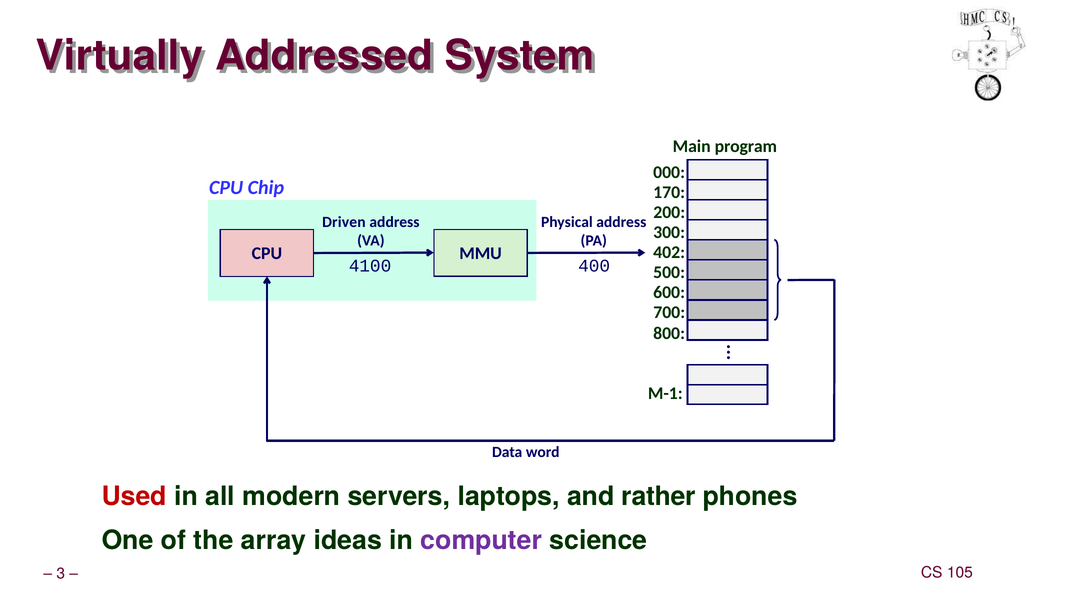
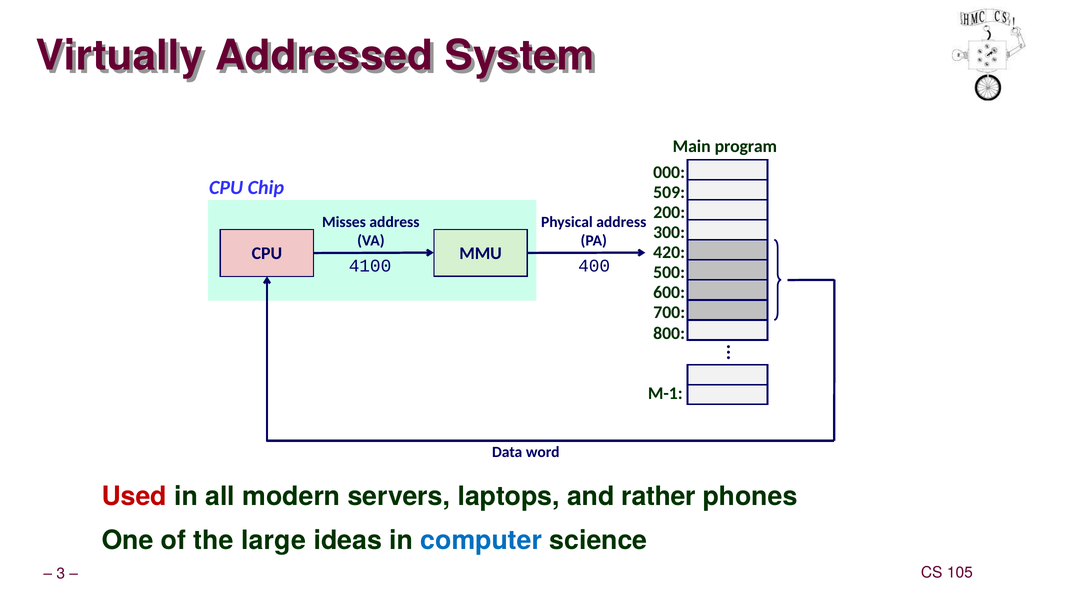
170: 170 -> 509
Driven: Driven -> Misses
402: 402 -> 420
array: array -> large
computer colour: purple -> blue
